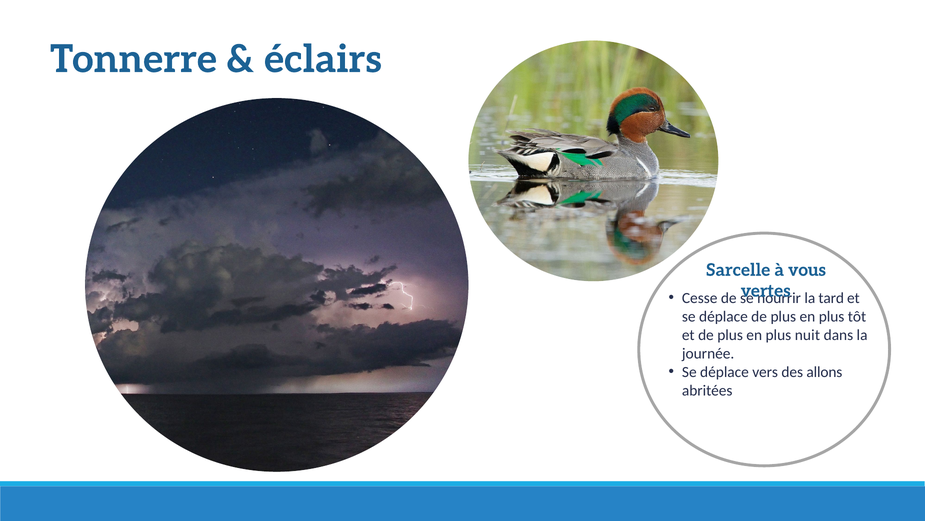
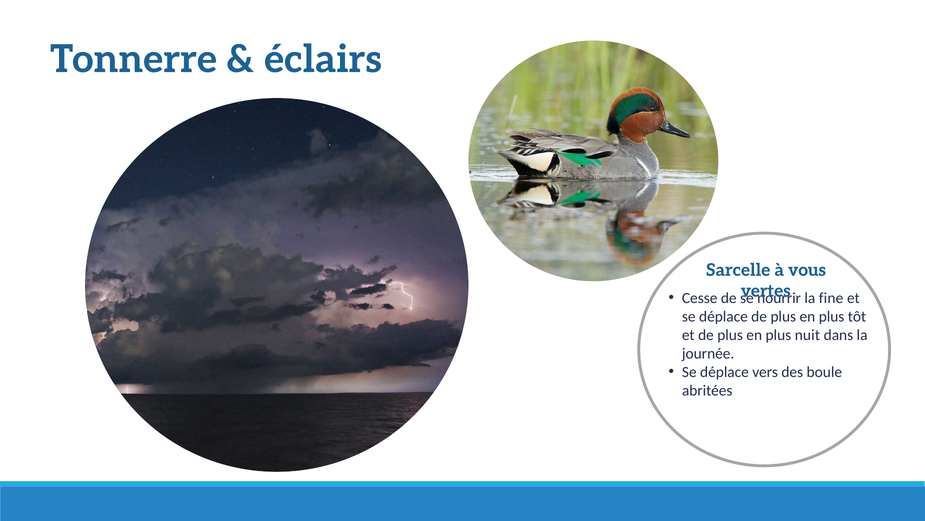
tard: tard -> fine
allons: allons -> boule
